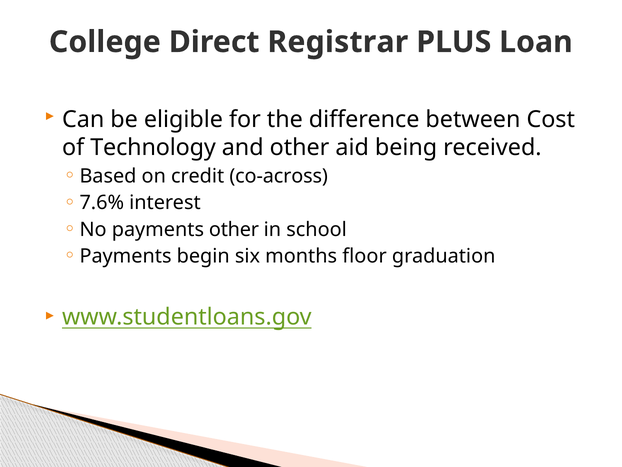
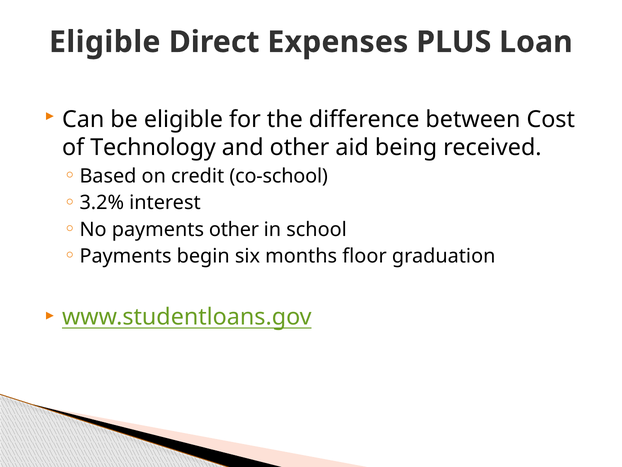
College at (105, 42): College -> Eligible
Registrar: Registrar -> Expenses
co-across: co-across -> co-school
7.6%: 7.6% -> 3.2%
